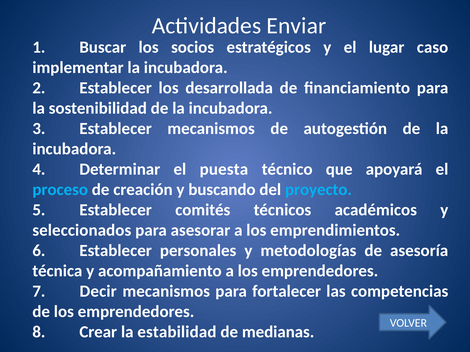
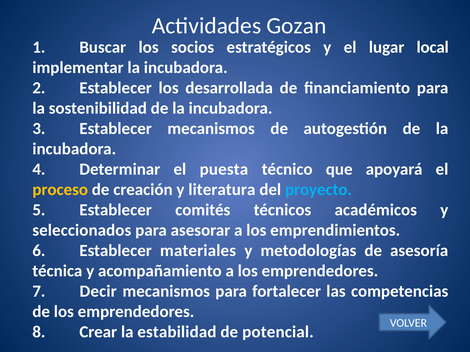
Enviar: Enviar -> Gozan
caso: caso -> local
proceso colour: light blue -> yellow
buscando: buscando -> literatura
personales: personales -> materiales
medianas: medianas -> potencial
